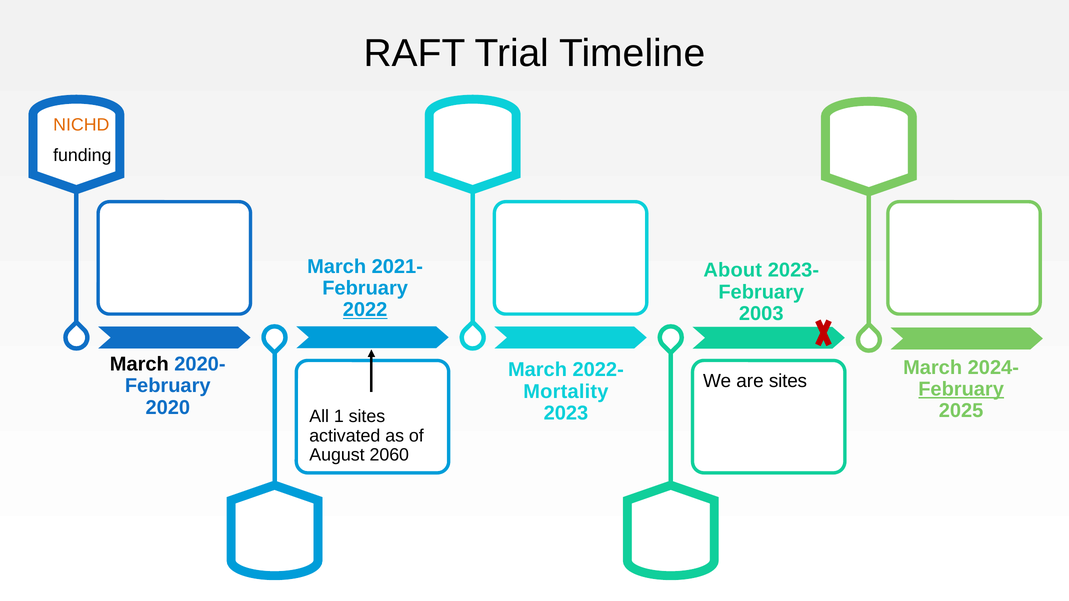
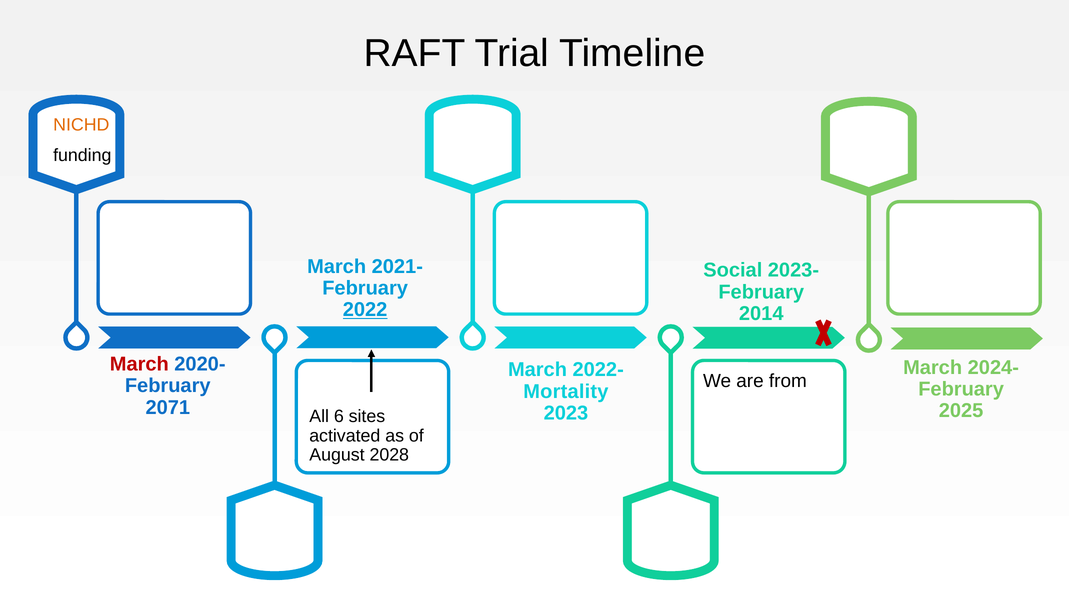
About: About -> Social
2003: 2003 -> 2014
March at (139, 364) colour: black -> red
are sites: sites -> from
February at (961, 389) underline: present -> none
2020: 2020 -> 2071
1: 1 -> 6
2060: 2060 -> 2028
